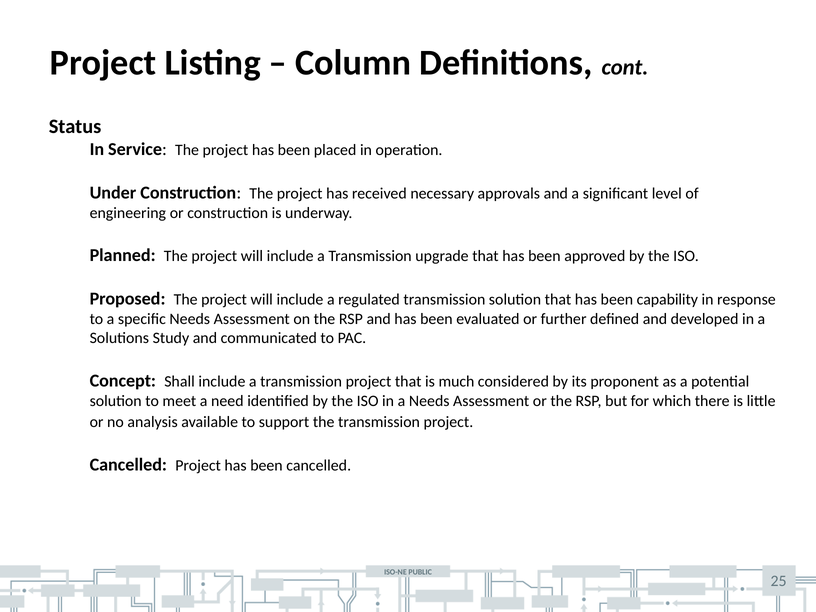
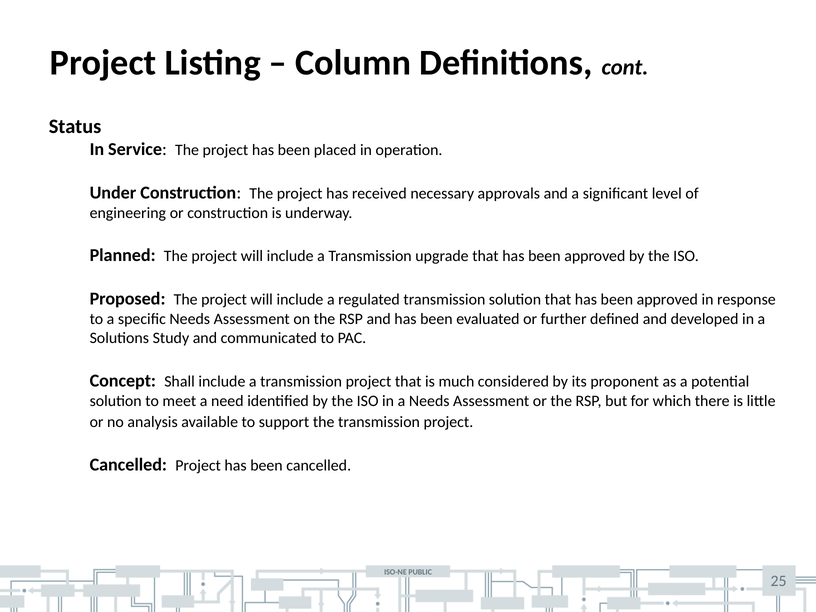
capability at (667, 300): capability -> approved
